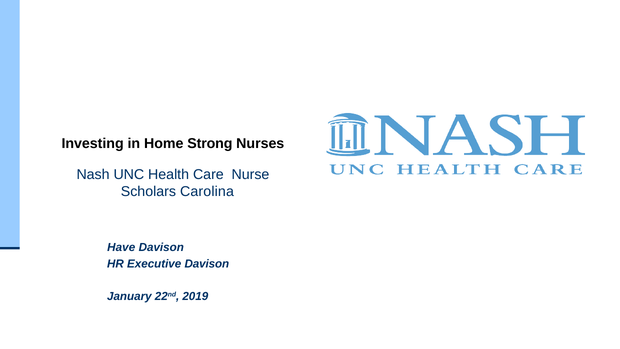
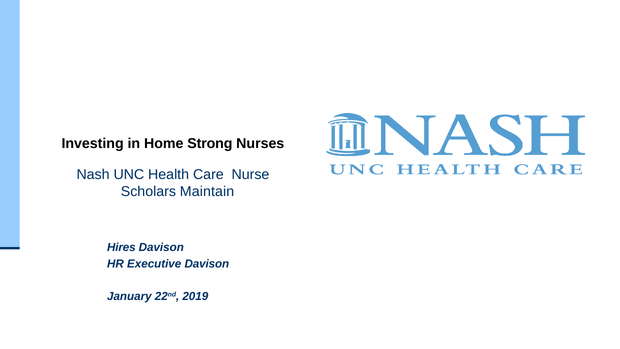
Carolina: Carolina -> Maintain
Have: Have -> Hires
